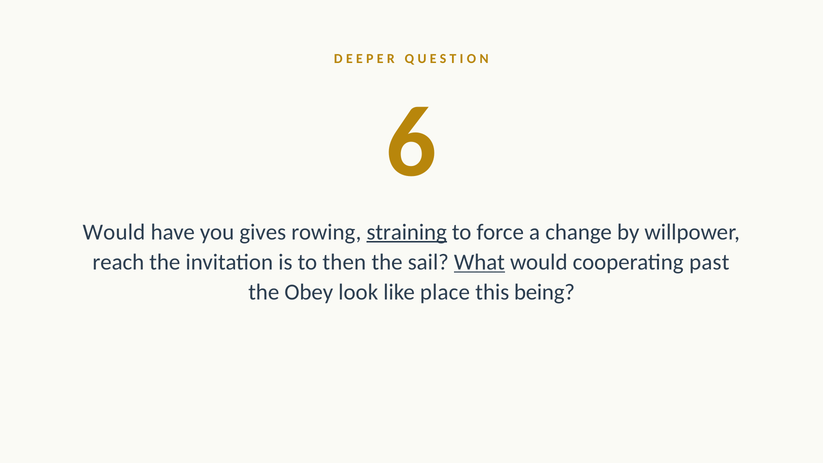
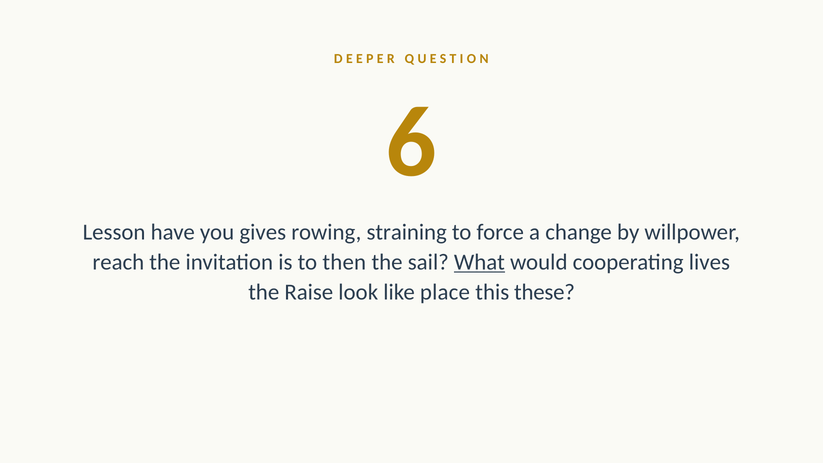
Would at (114, 232): Would -> Lesson
straining underline: present -> none
past: past -> lives
Obey: Obey -> Raise
being: being -> these
